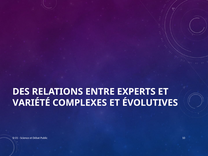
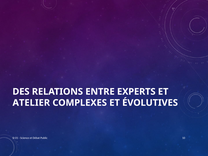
VARIÉTÉ: VARIÉTÉ -> ATELIER
